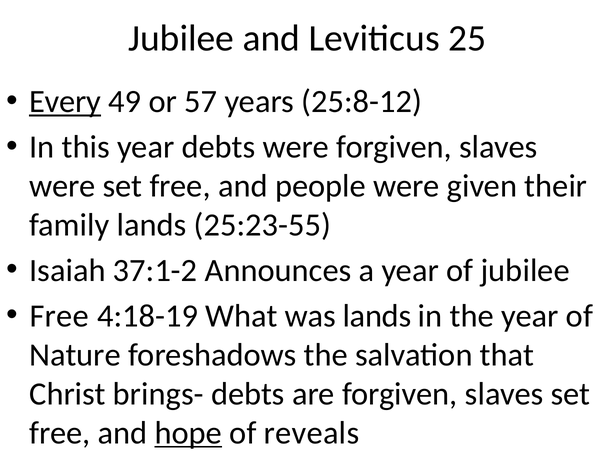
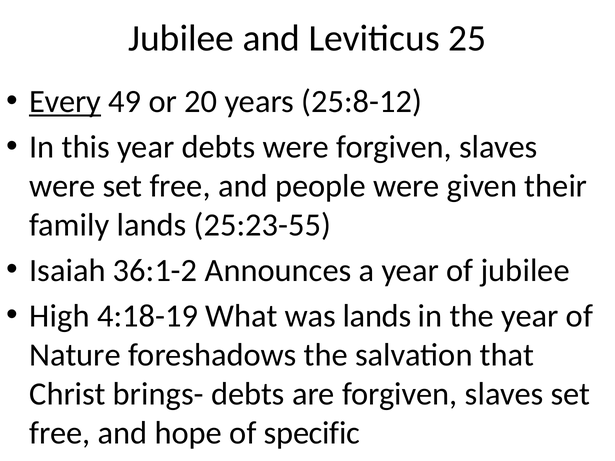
57: 57 -> 20
37:1-2: 37:1-2 -> 36:1-2
Free at (59, 316): Free -> High
hope underline: present -> none
reveals: reveals -> specific
